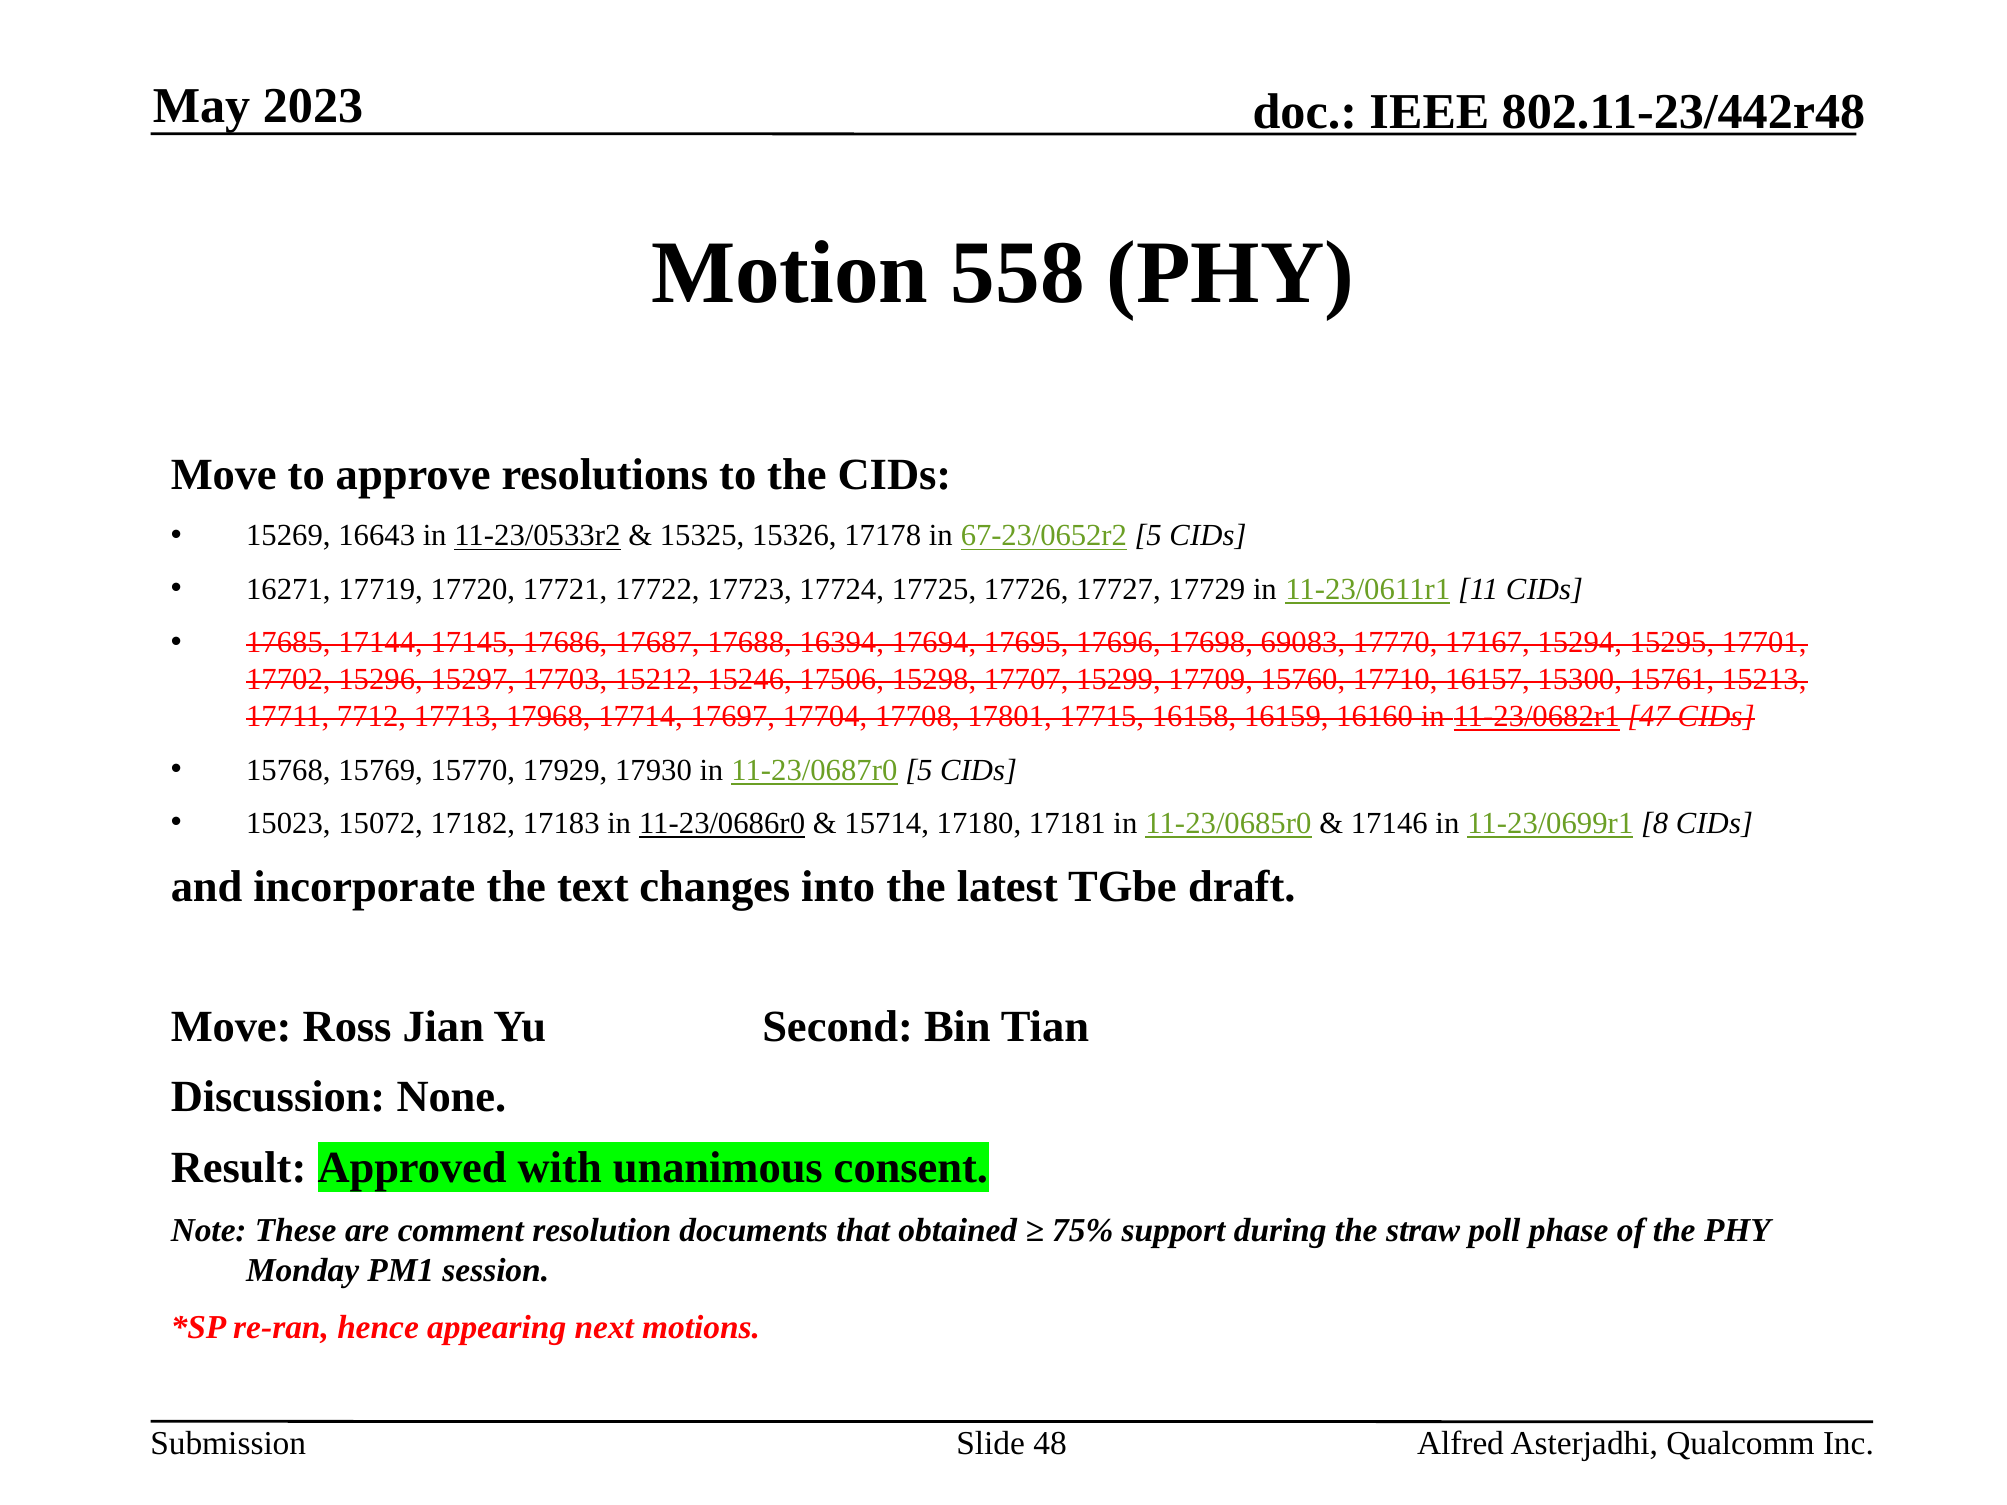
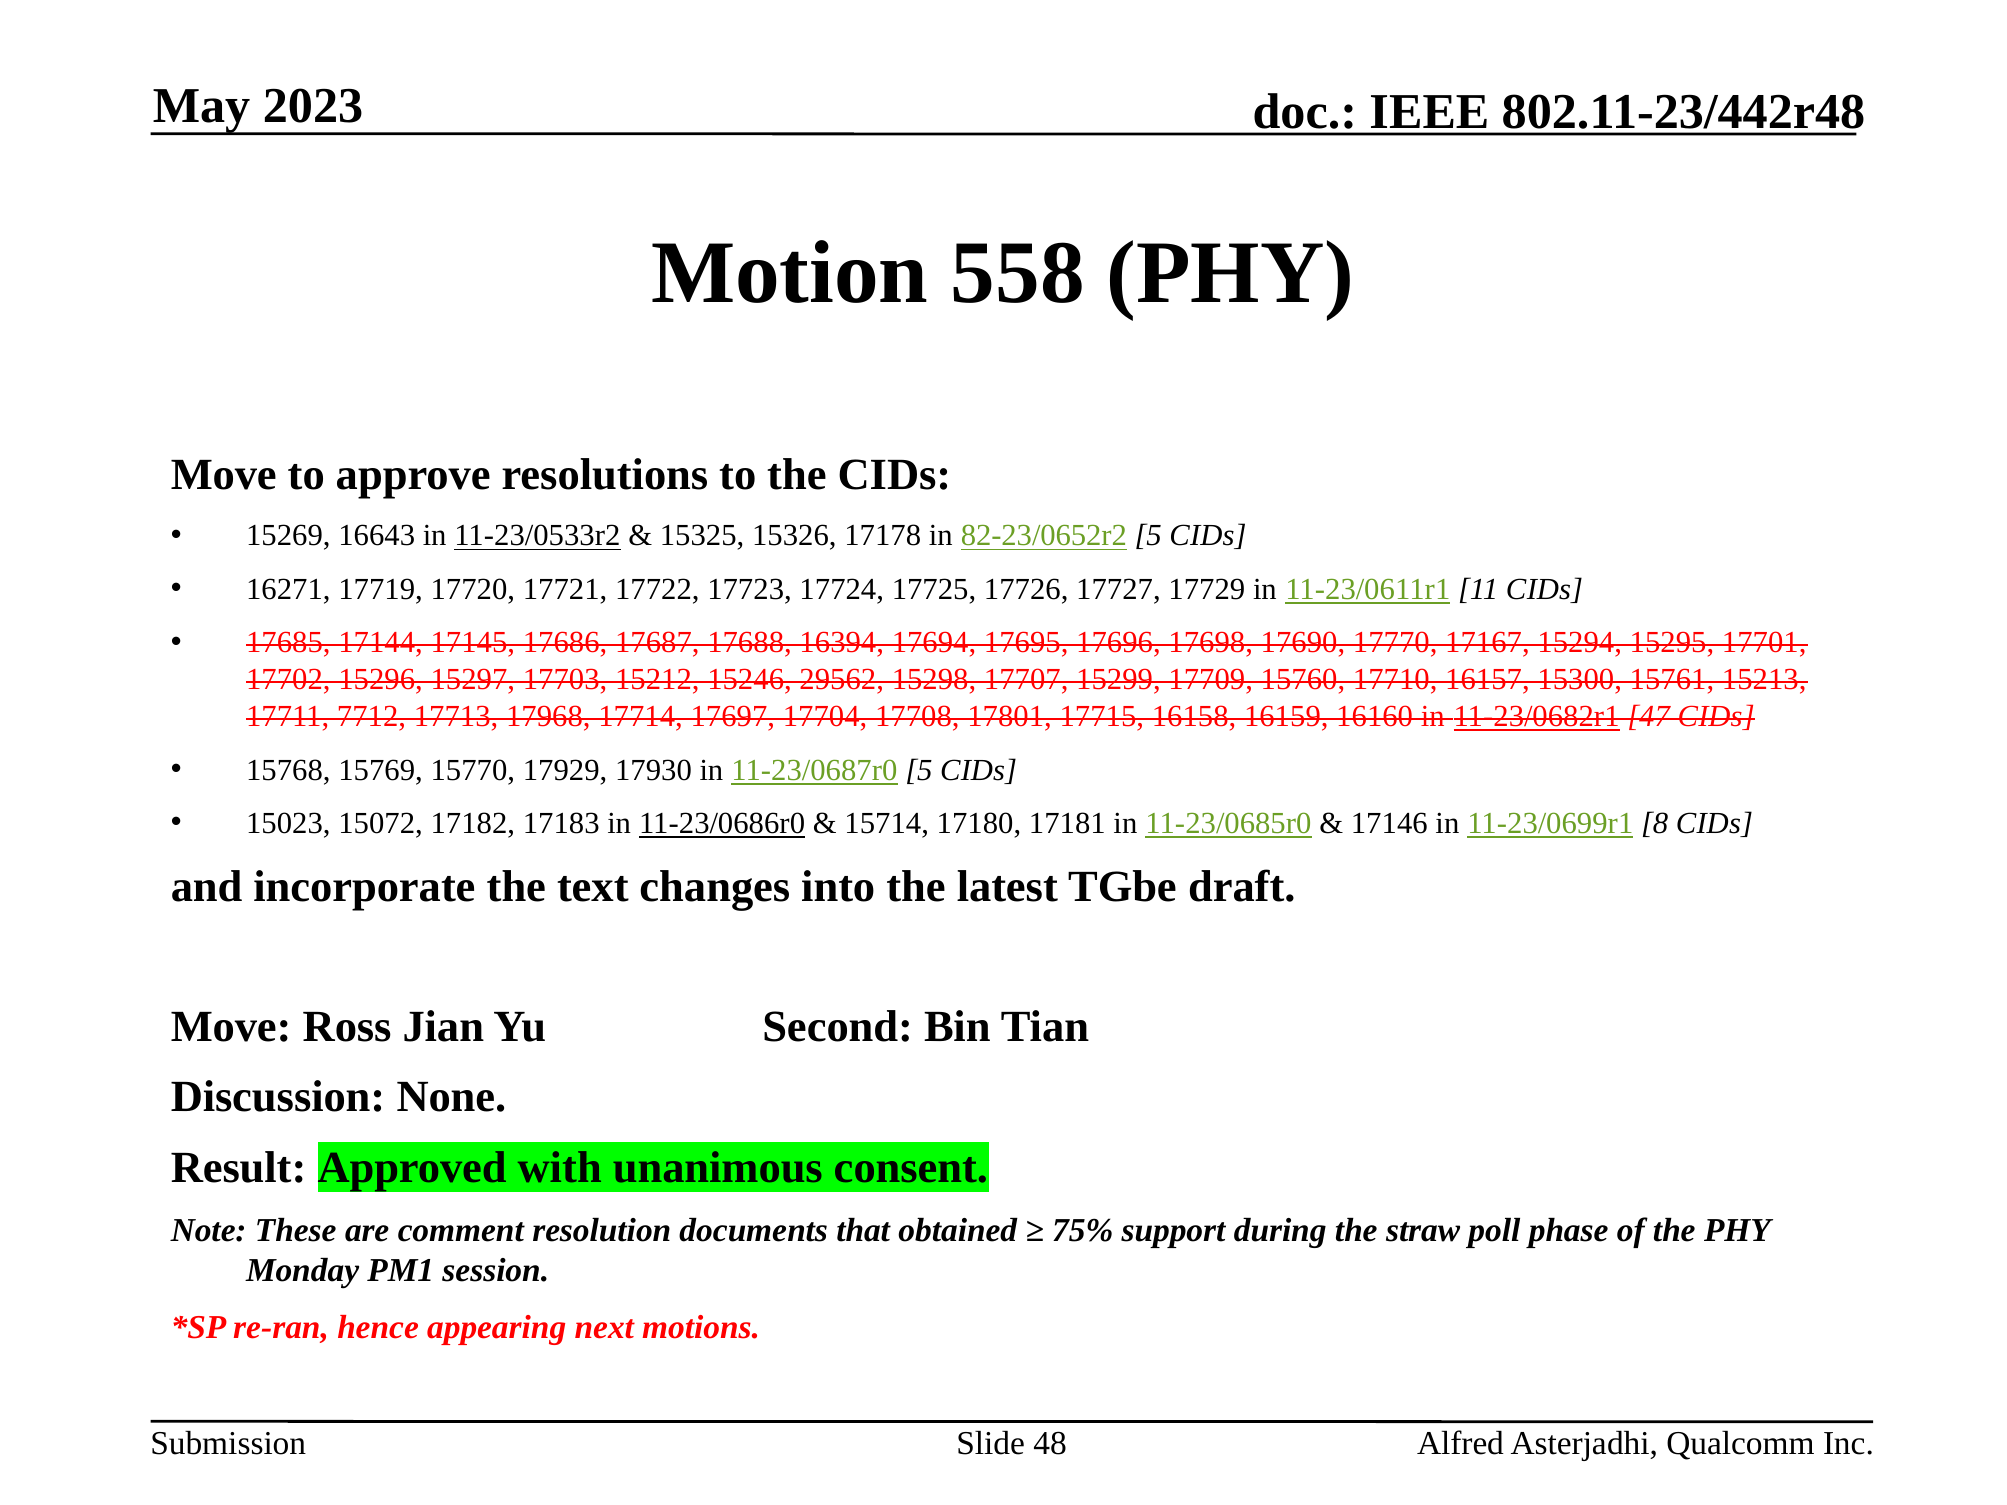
67-23/0652r2: 67-23/0652r2 -> 82-23/0652r2
69083: 69083 -> 17690
17506: 17506 -> 29562
